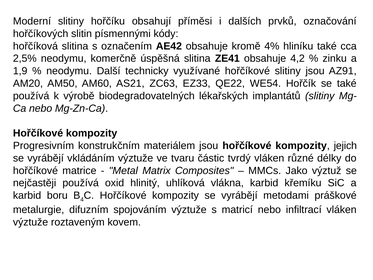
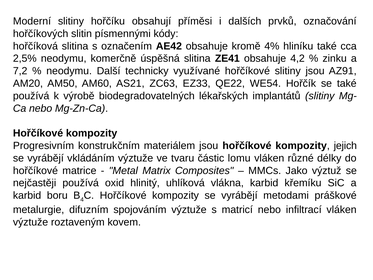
1,9: 1,9 -> 7,2
tvrdý: tvrdý -> lomu
